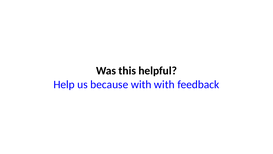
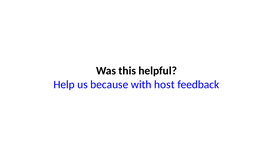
with with: with -> host
